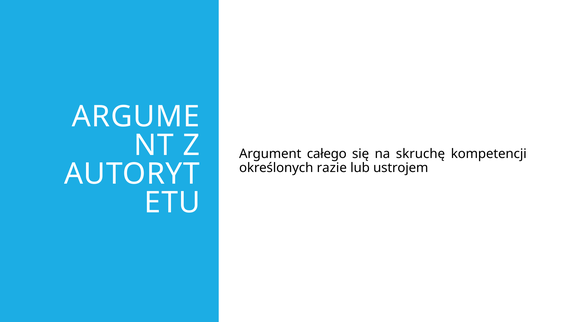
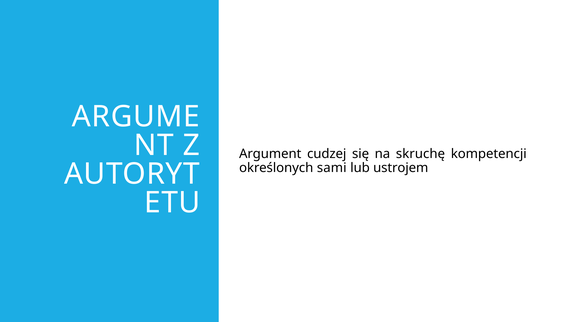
całego: całego -> cudzej
razie: razie -> sami
